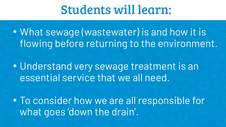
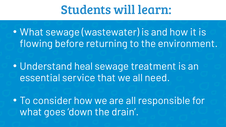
very: very -> heal
